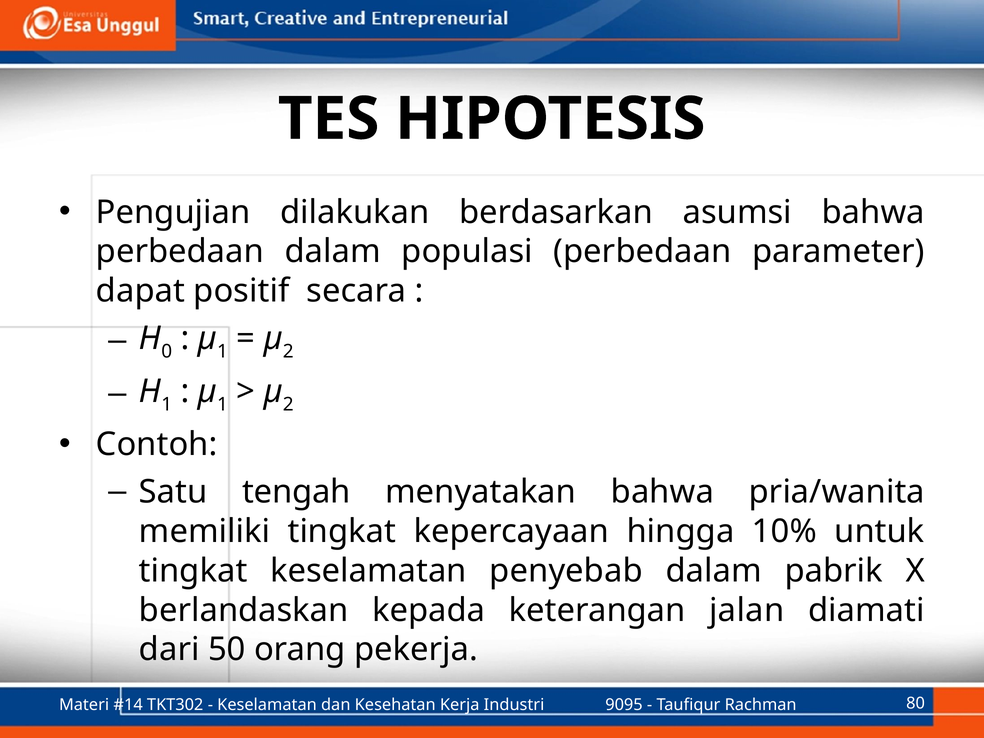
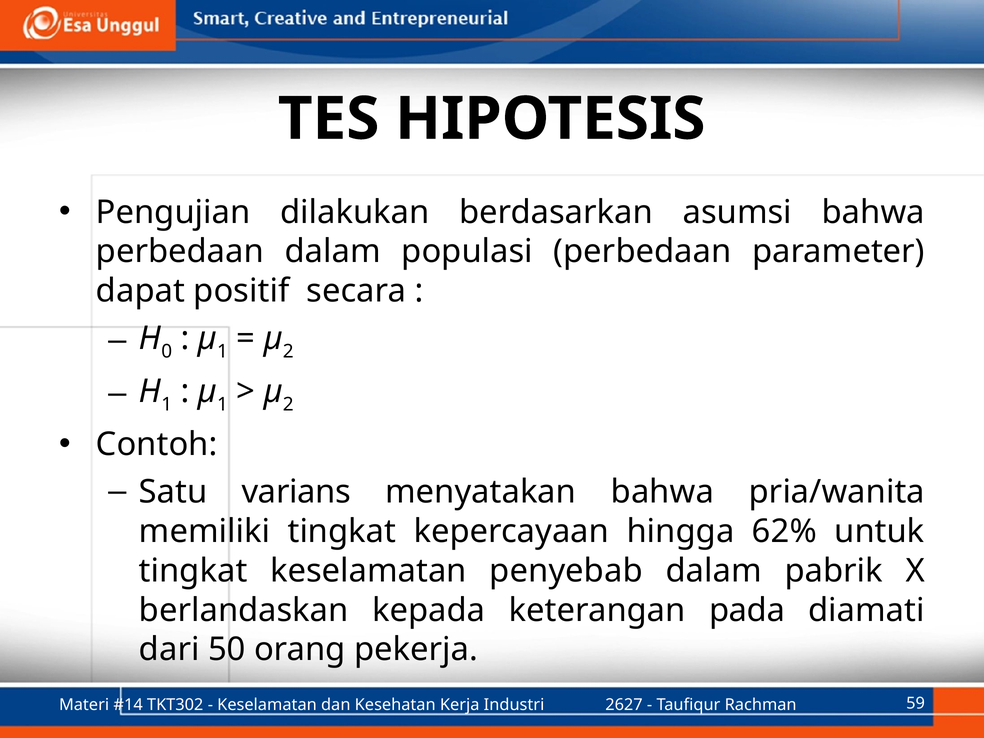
tengah: tengah -> varians
10%: 10% -> 62%
jalan: jalan -> pada
9095: 9095 -> 2627
80: 80 -> 59
